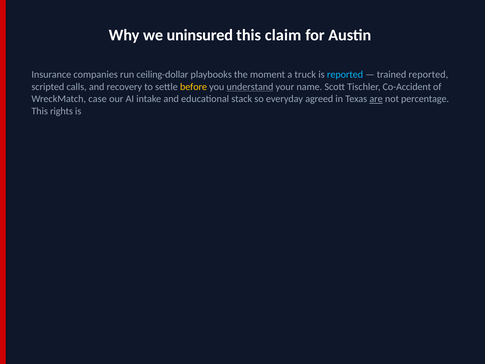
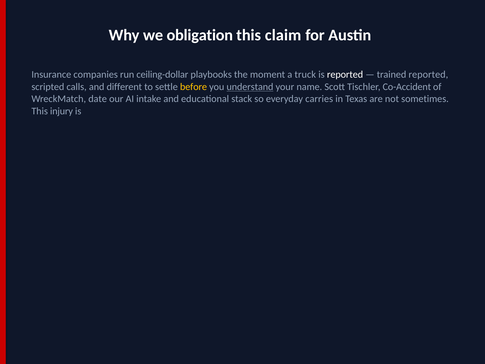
uninsured: uninsured -> obligation
reported at (345, 75) colour: light blue -> white
recovery: recovery -> different
case: case -> date
agreed: agreed -> carries
are underline: present -> none
percentage: percentage -> sometimes
rights: rights -> injury
